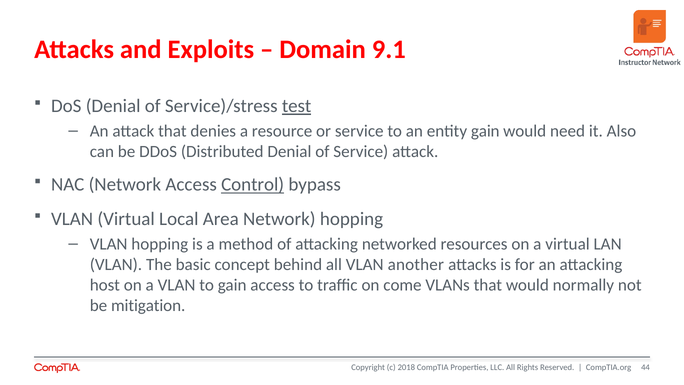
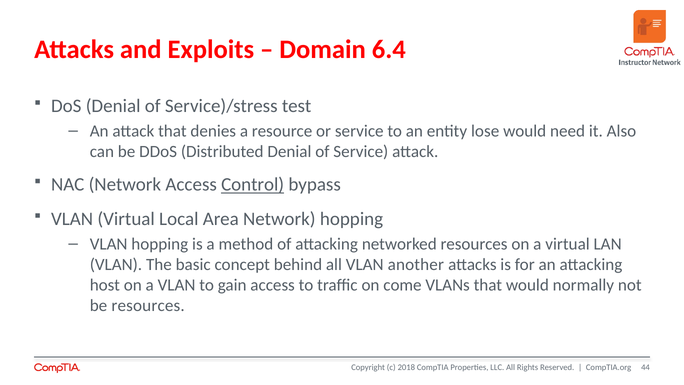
9.1: 9.1 -> 6.4
test underline: present -> none
entity gain: gain -> lose
be mitigation: mitigation -> resources
